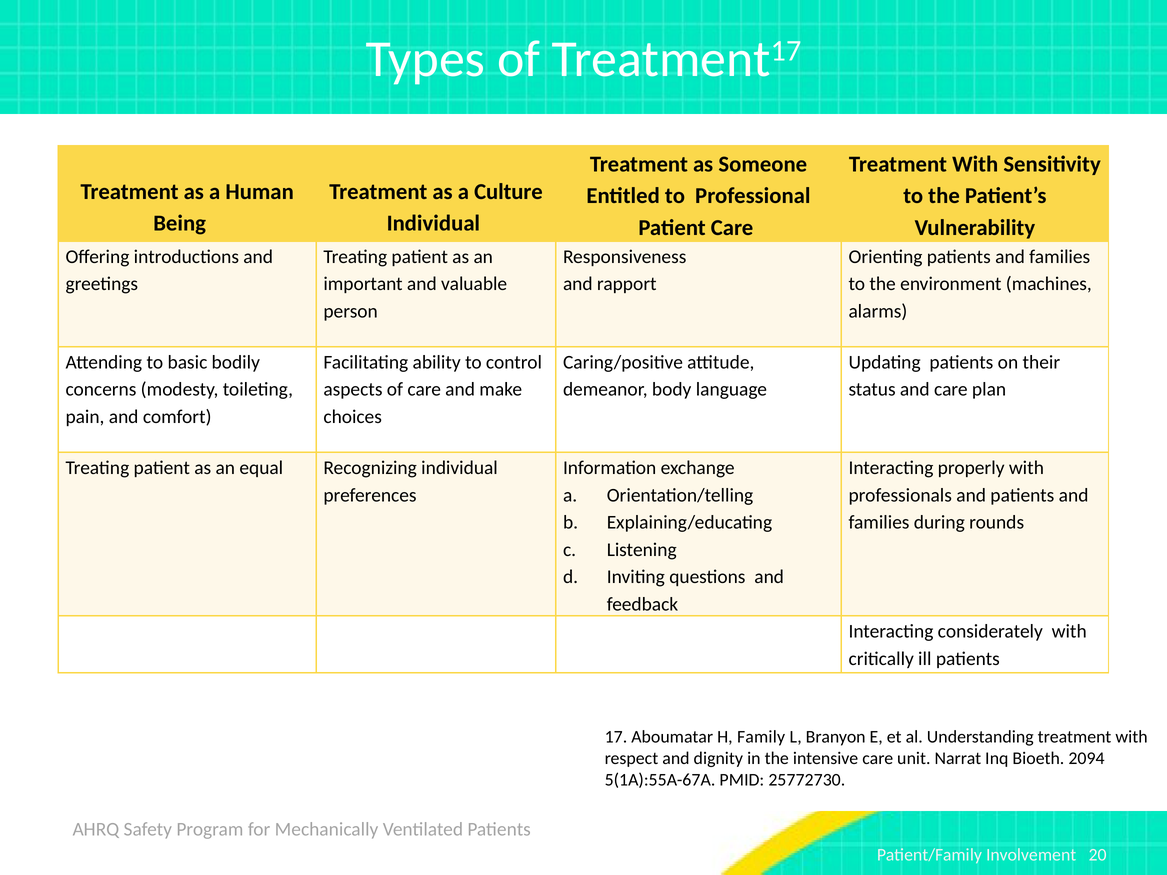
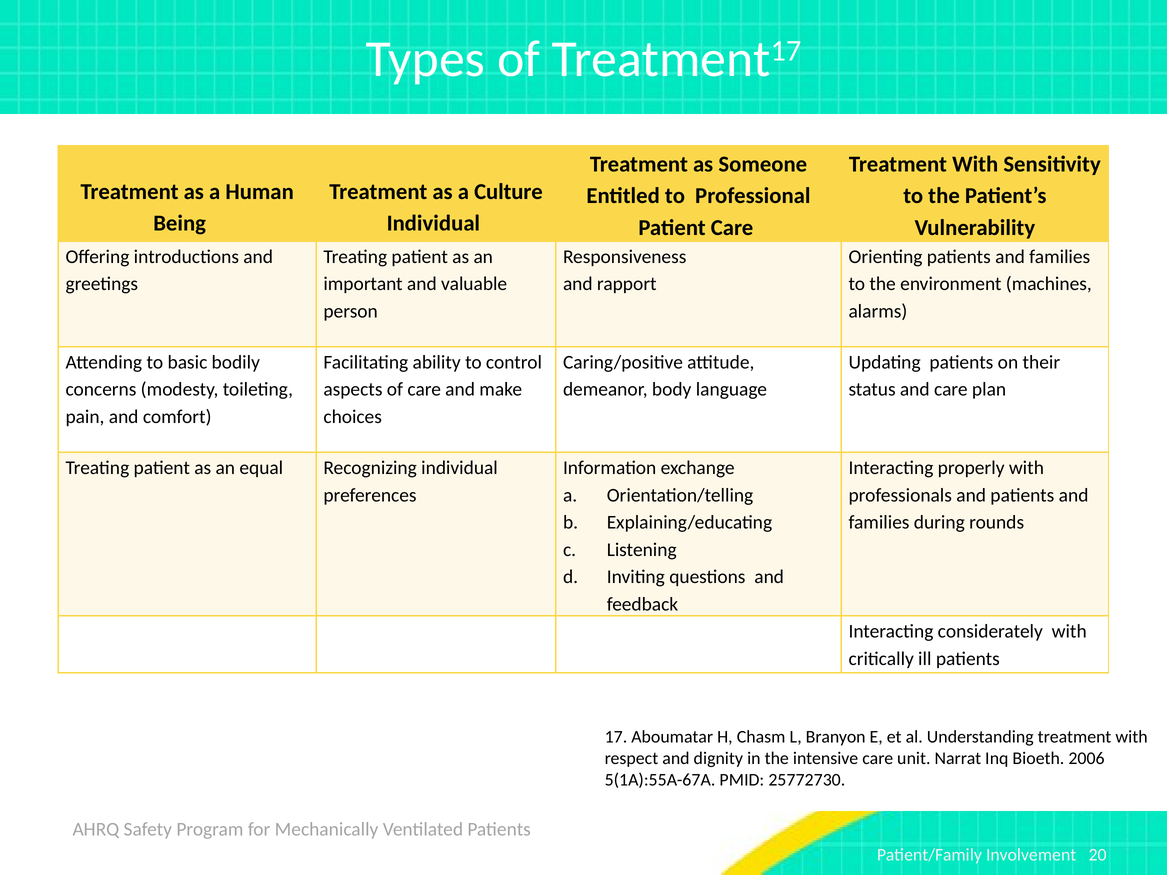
Family: Family -> Chasm
2094: 2094 -> 2006
